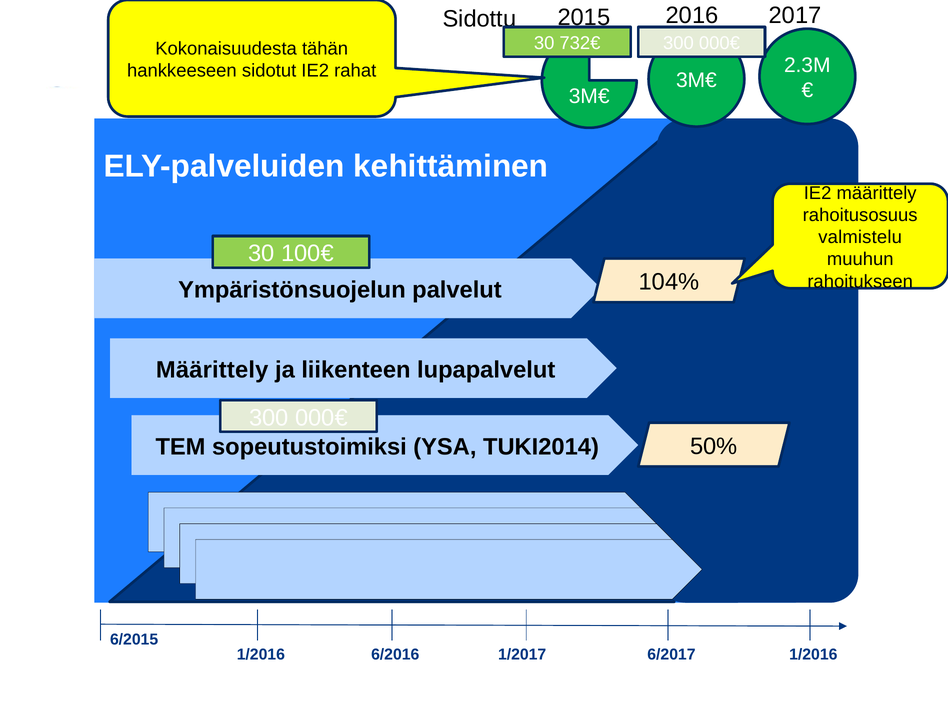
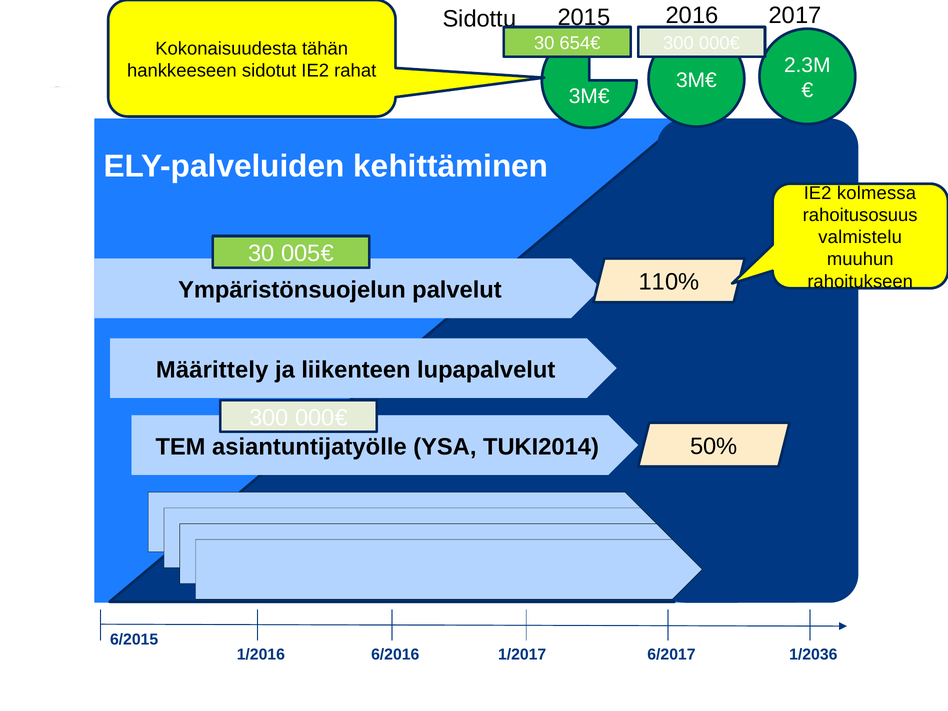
732€: 732€ -> 654€
IE2 määrittely: määrittely -> kolmessa
100€: 100€ -> 005€
104%: 104% -> 110%
sopeutustoimiksi: sopeutustoimiksi -> asiantuntijatyölle
6/2017 1/2016: 1/2016 -> 1/2036
